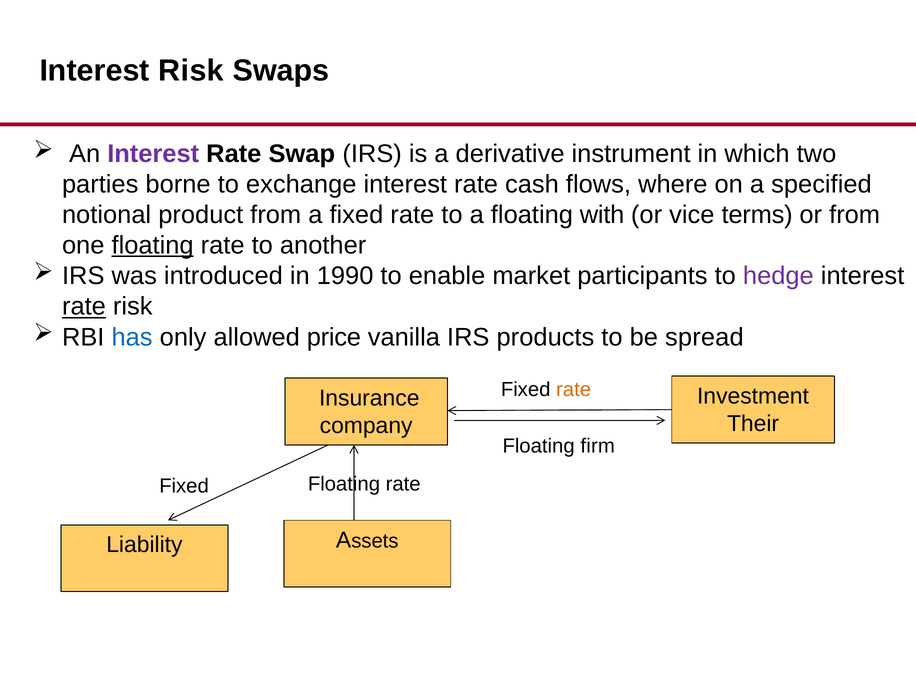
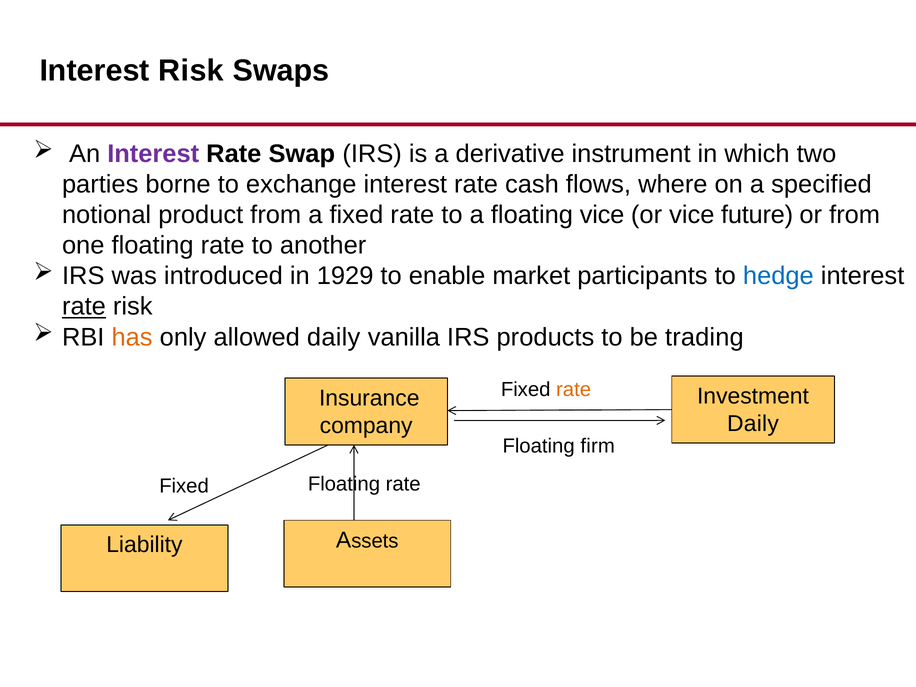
floating with: with -> vice
terms: terms -> future
floating at (153, 245) underline: present -> none
1990: 1990 -> 1929
hedge colour: purple -> blue
has colour: blue -> orange
allowed price: price -> daily
spread: spread -> trading
Their at (753, 424): Their -> Daily
